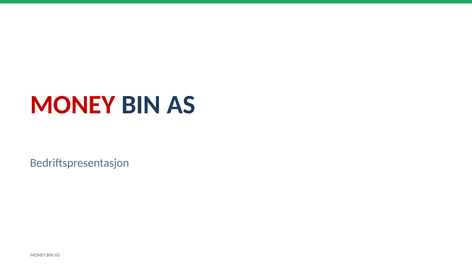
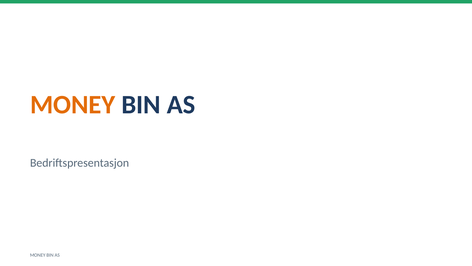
MONEY at (73, 105) colour: red -> orange
